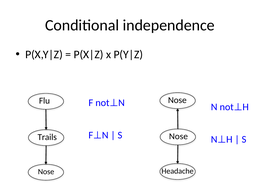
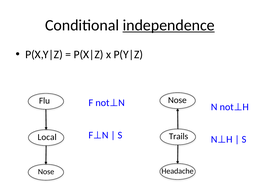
independence underline: none -> present
Nose at (178, 136): Nose -> Trails
Trails: Trails -> Local
